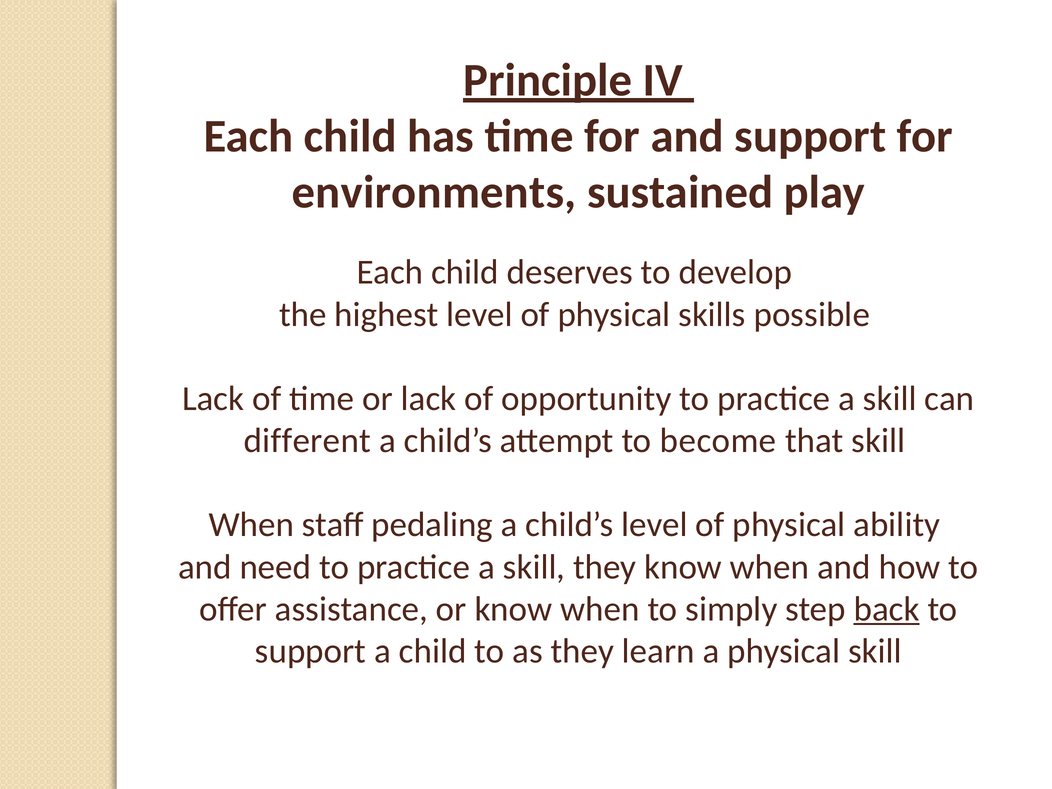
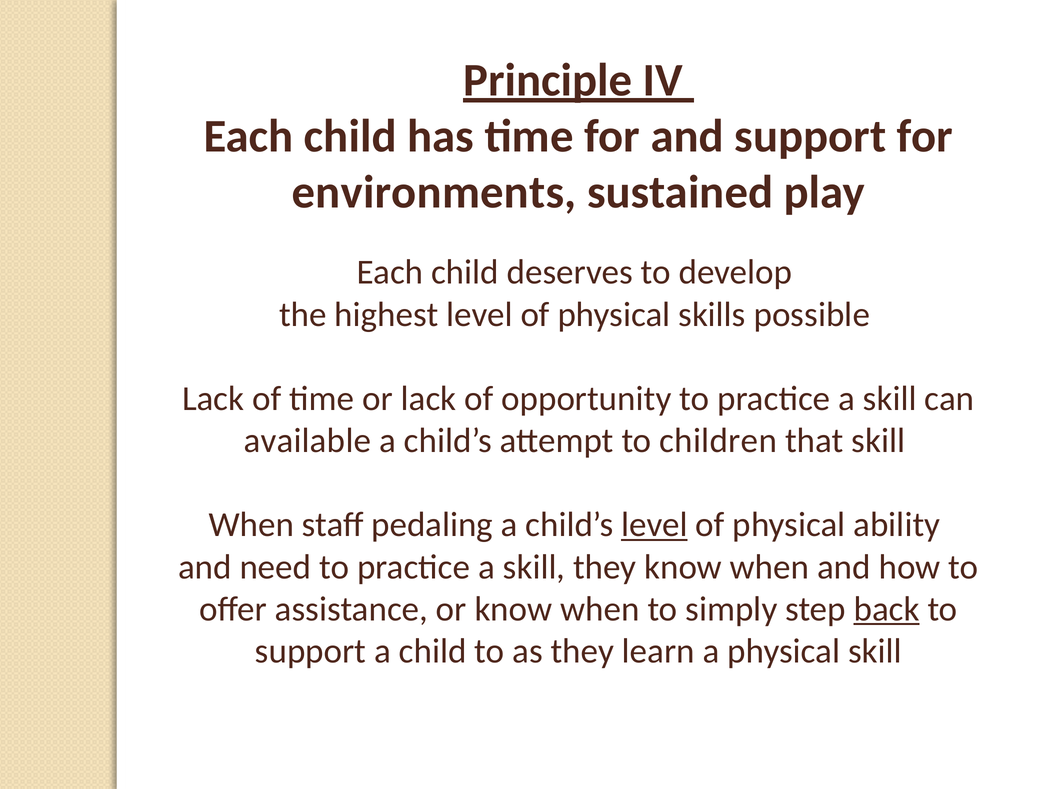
different: different -> available
become: become -> children
level at (654, 525) underline: none -> present
